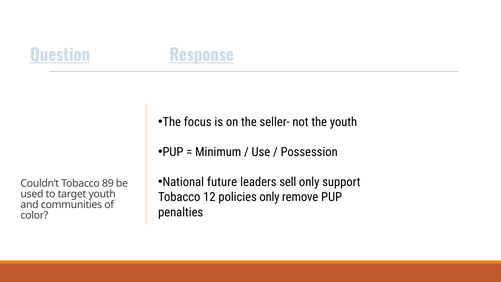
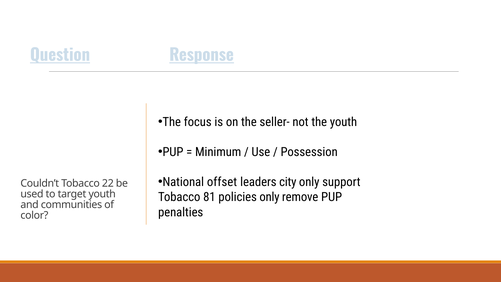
future: future -> offset
sell: sell -> city
89: 89 -> 22
12: 12 -> 81
